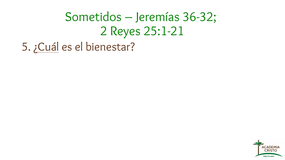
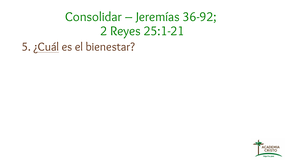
Sometidos: Sometidos -> Consolidar
36-32: 36-32 -> 36-92
